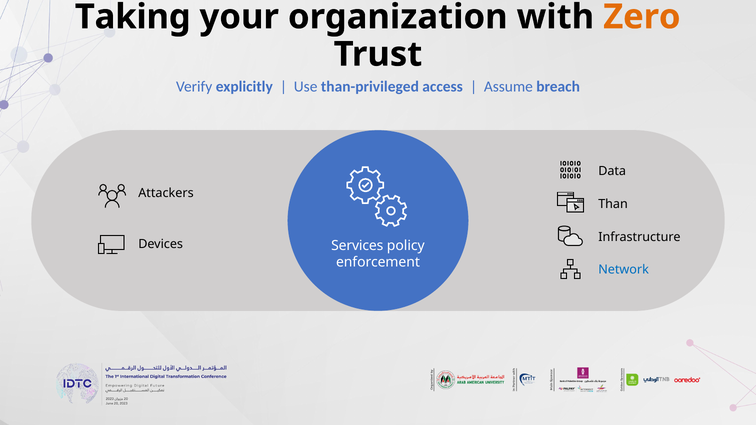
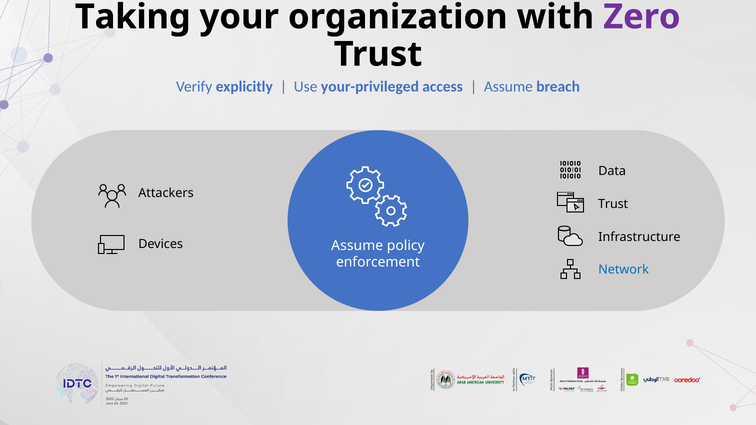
Zero colour: orange -> purple
than-privileged: than-privileged -> your-privileged
Than at (613, 204): Than -> Trust
Devices Services: Services -> Assume
